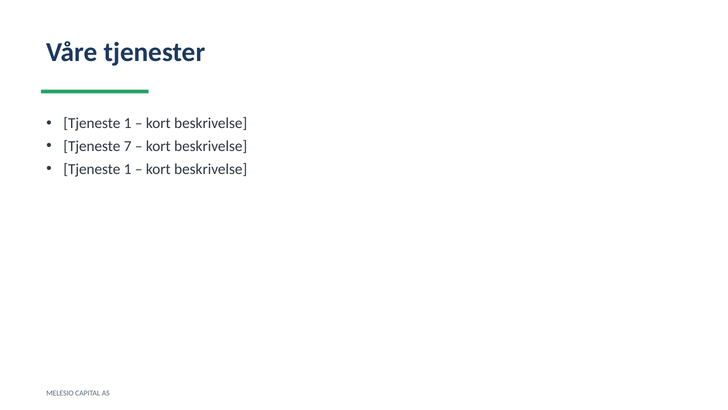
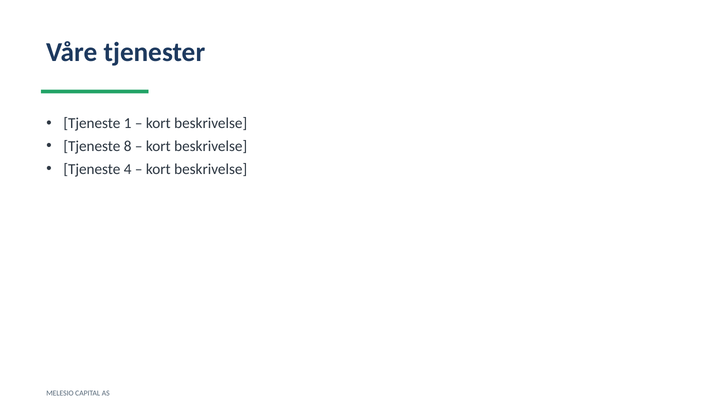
7: 7 -> 8
1 at (128, 169): 1 -> 4
